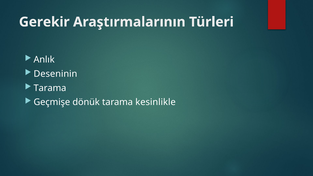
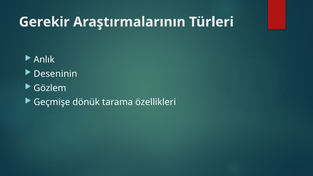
Tarama at (50, 88): Tarama -> Gözlem
kesinlikle: kesinlikle -> özellikleri
